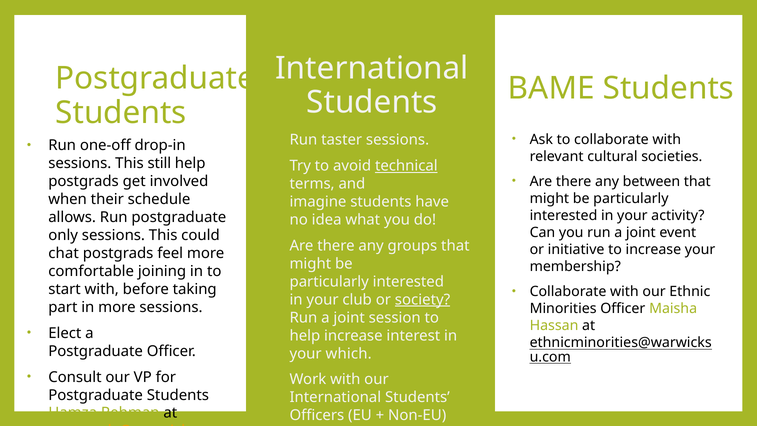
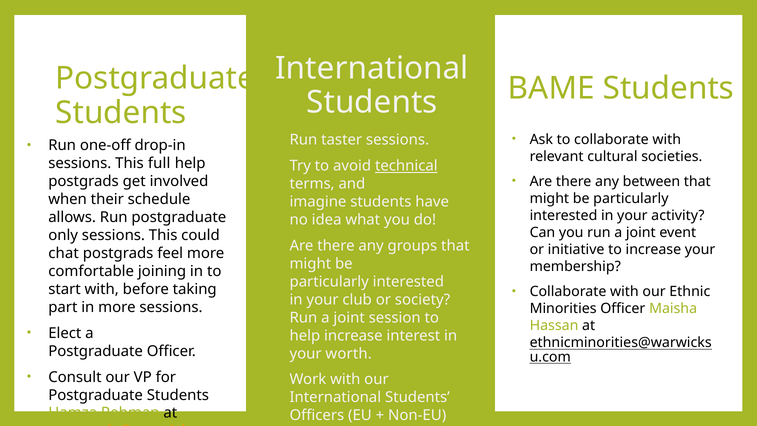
still: still -> full
society underline: present -> none
which: which -> worth
